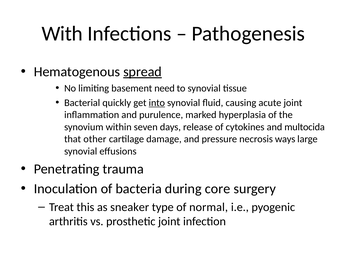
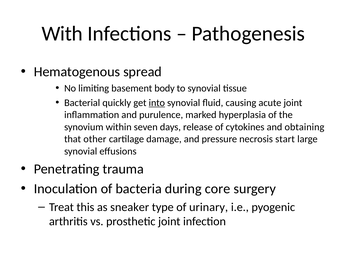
spread underline: present -> none
need: need -> body
multocida: multocida -> obtaining
ways: ways -> start
normal: normal -> urinary
